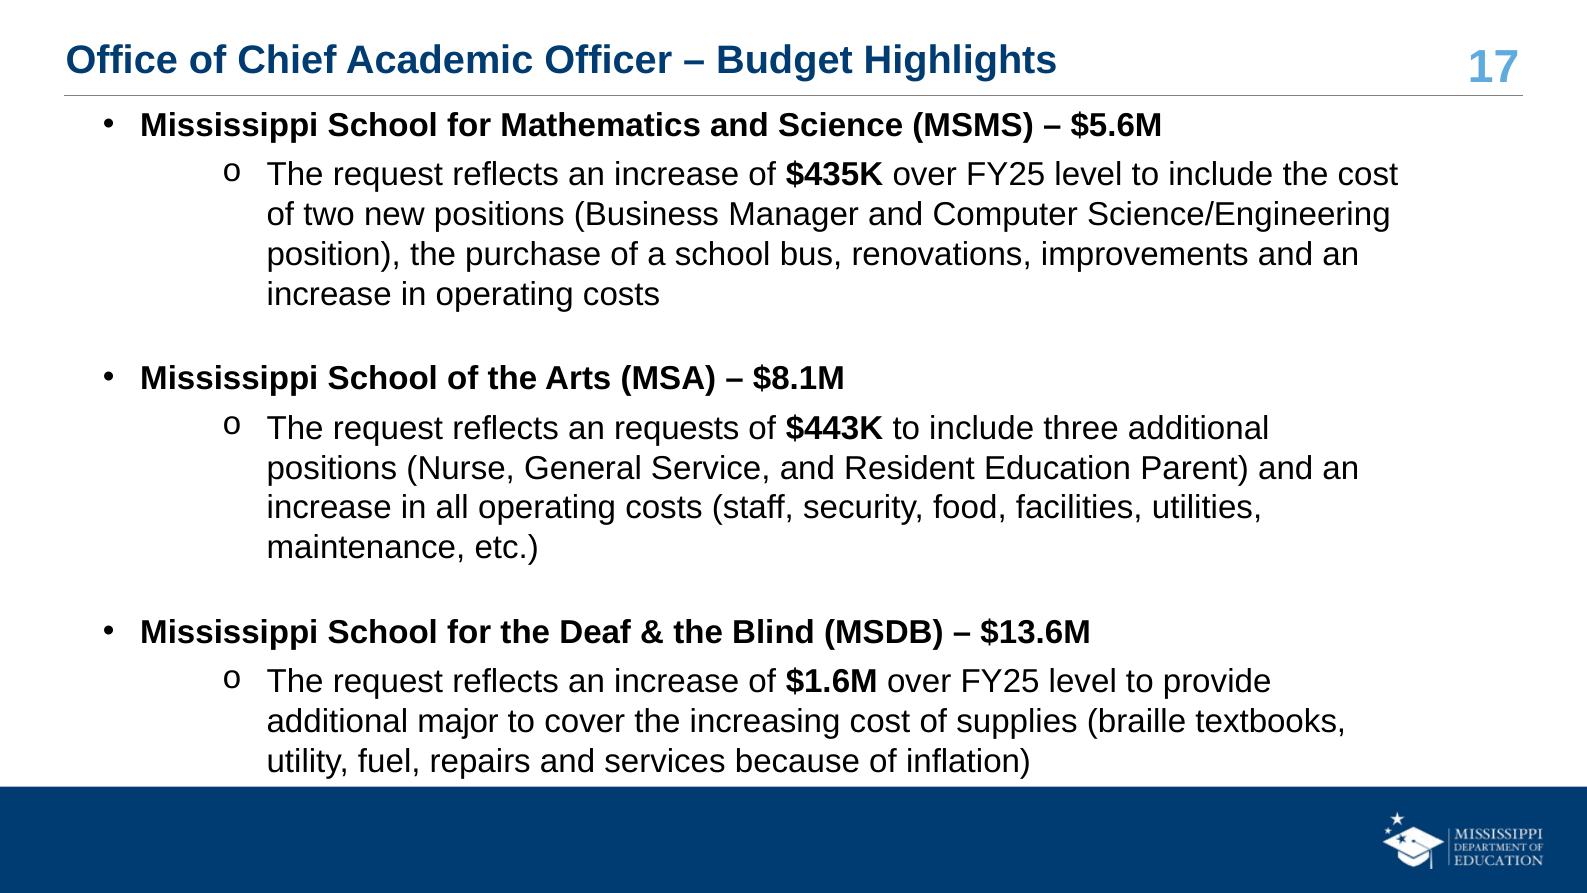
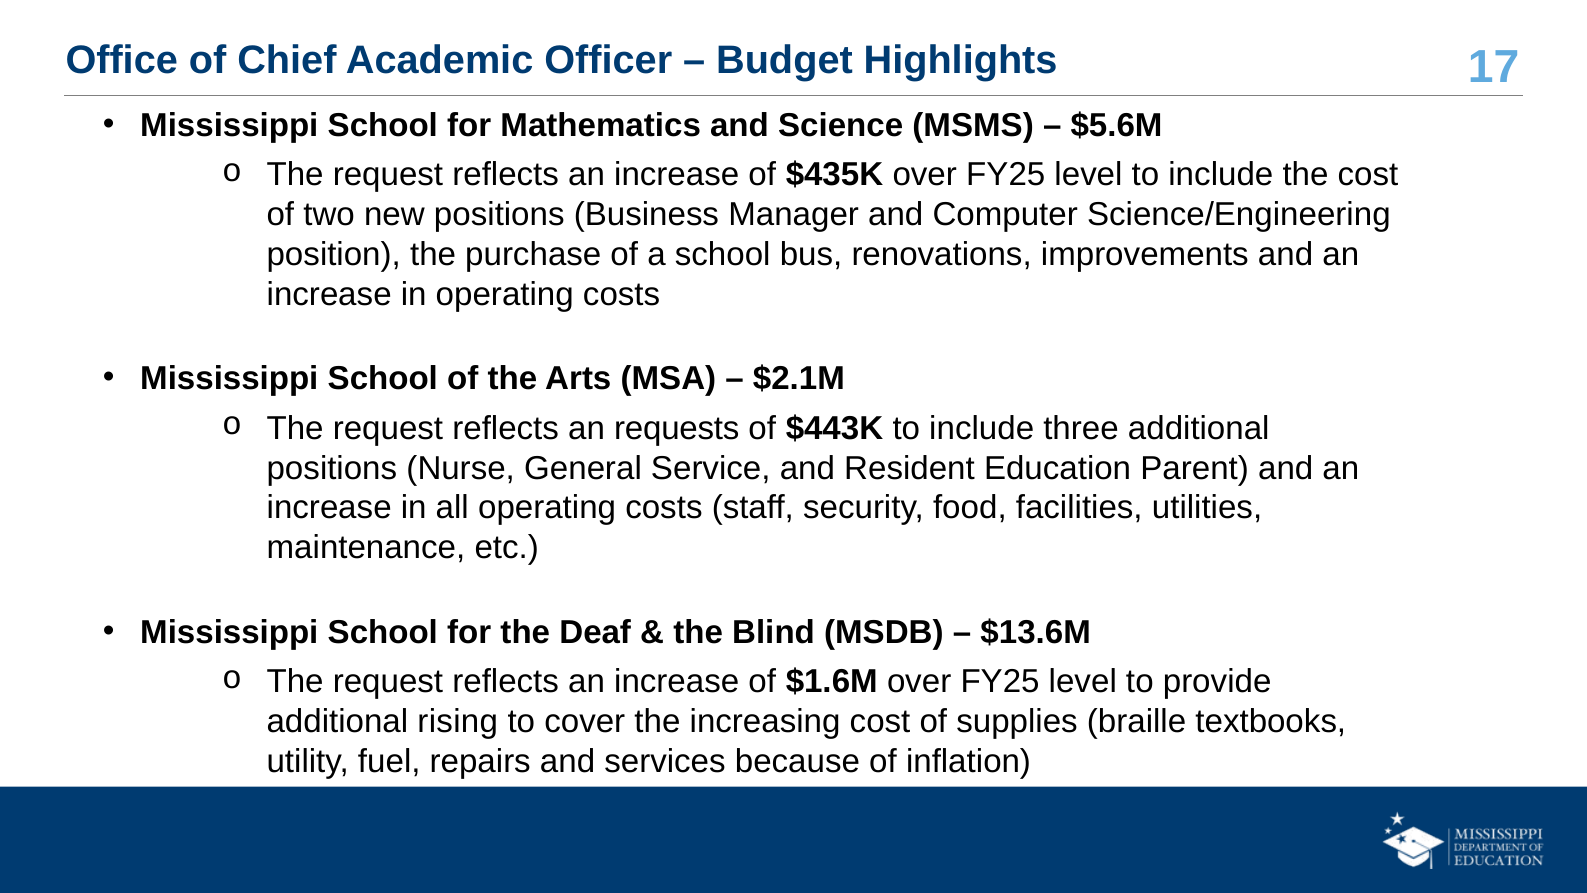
$8.1M: $8.1M -> $2.1M
major: major -> rising
